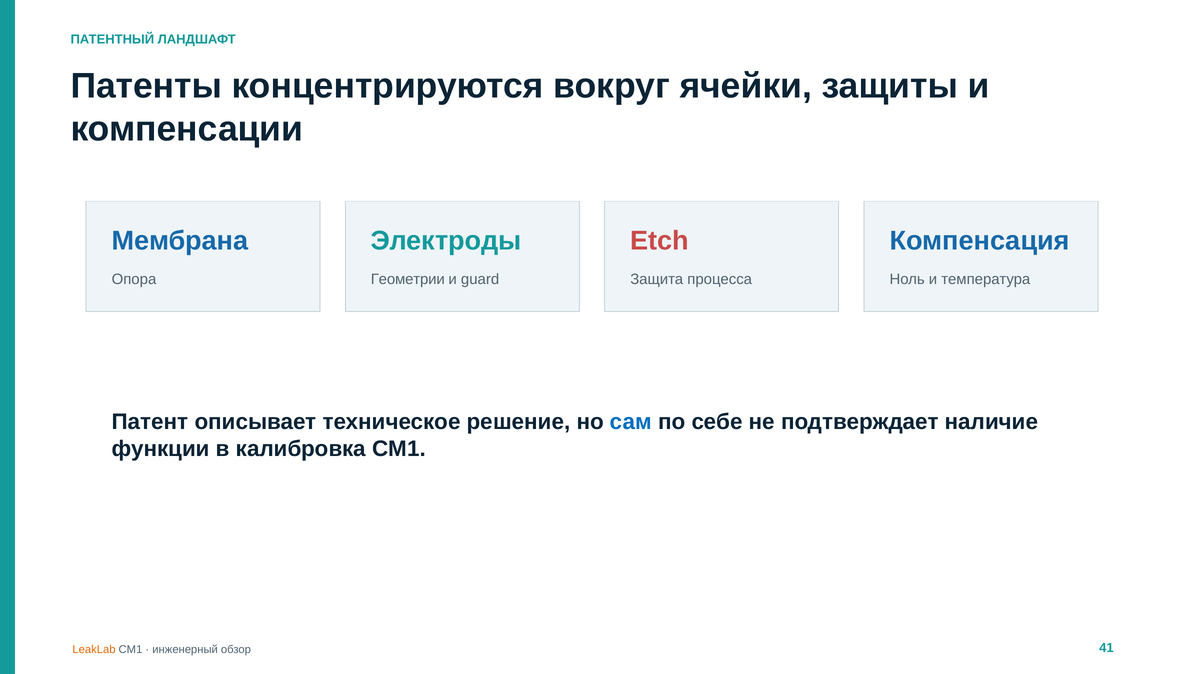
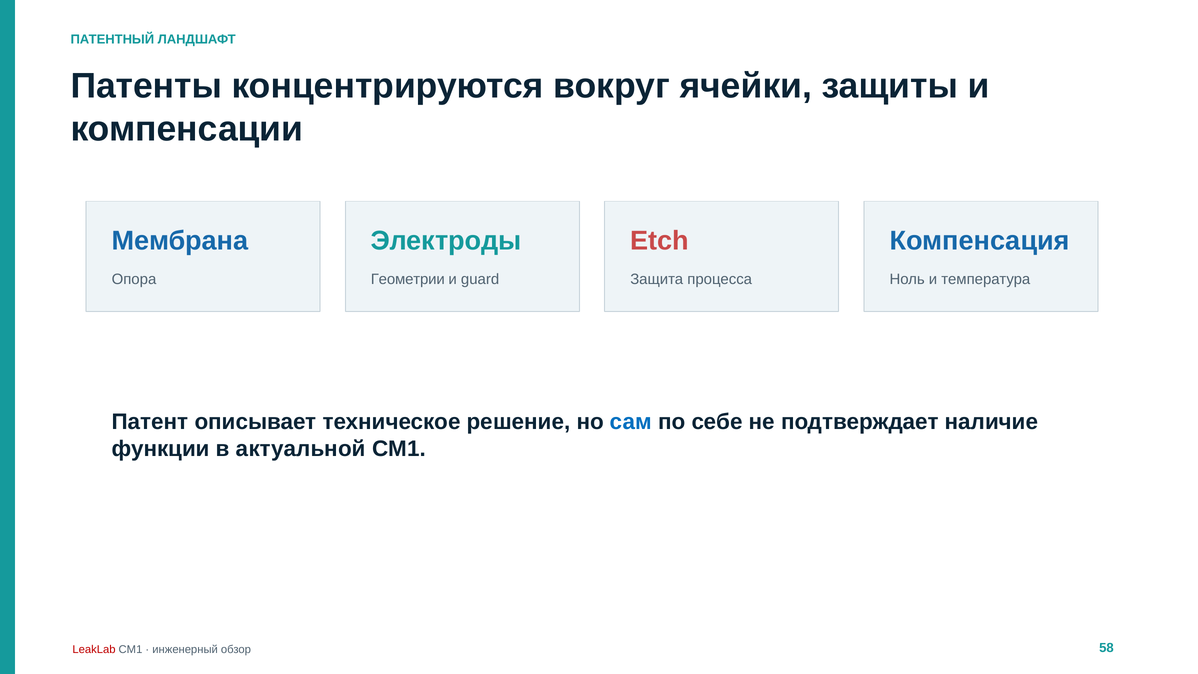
калибровка: калибровка -> актуальной
LeakLab colour: orange -> red
41: 41 -> 58
